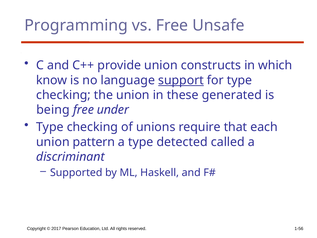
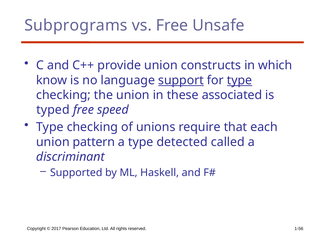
Programming: Programming -> Subprograms
type at (240, 80) underline: none -> present
generated: generated -> associated
being: being -> typed
under: under -> speed
